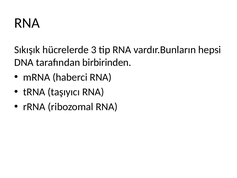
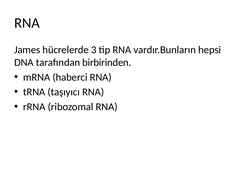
Sıkışık: Sıkışık -> James
